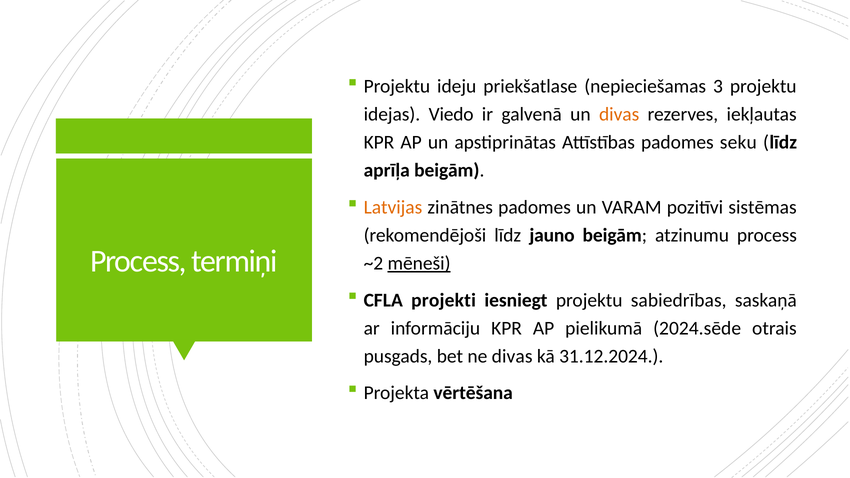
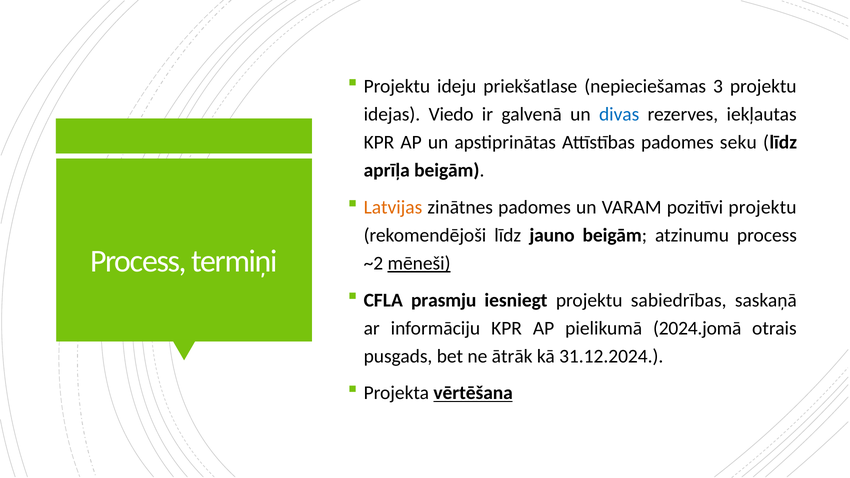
divas at (619, 114) colour: orange -> blue
pozitīvi sistēmas: sistēmas -> projektu
projekti: projekti -> prasmju
2024.sēde: 2024.sēde -> 2024.jomā
ne divas: divas -> ātrāk
vērtēšana underline: none -> present
